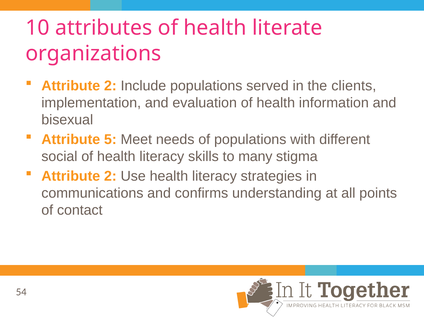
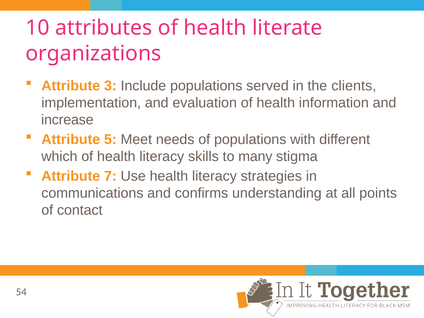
2 at (110, 86): 2 -> 3
bisexual: bisexual -> increase
social: social -> which
2 at (110, 176): 2 -> 7
